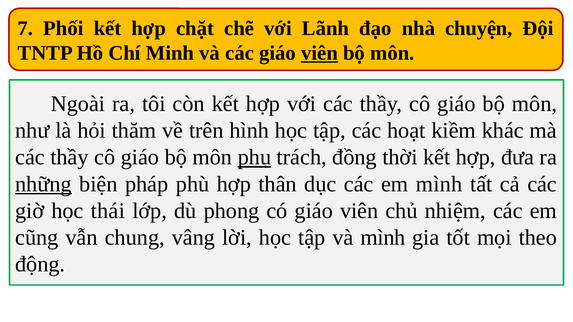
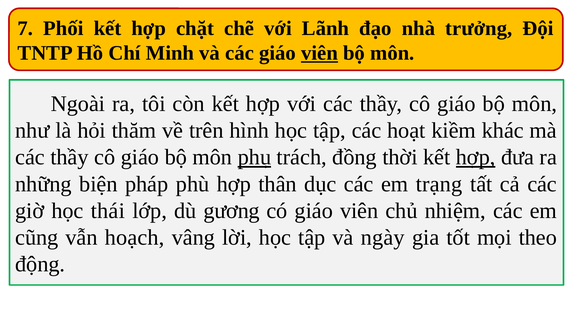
chuyện: chuyện -> trưởng
hợp at (476, 157) underline: none -> present
những underline: present -> none
em mình: mình -> trạng
phong: phong -> gương
chung: chung -> hoạch
và mình: mình -> ngày
